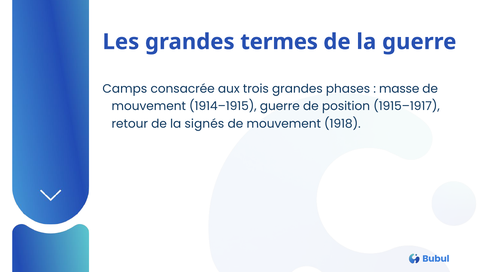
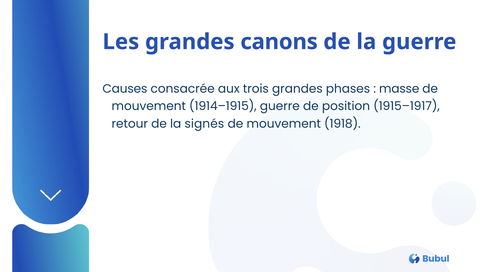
termes: termes -> canons
Camps: Camps -> Causes
